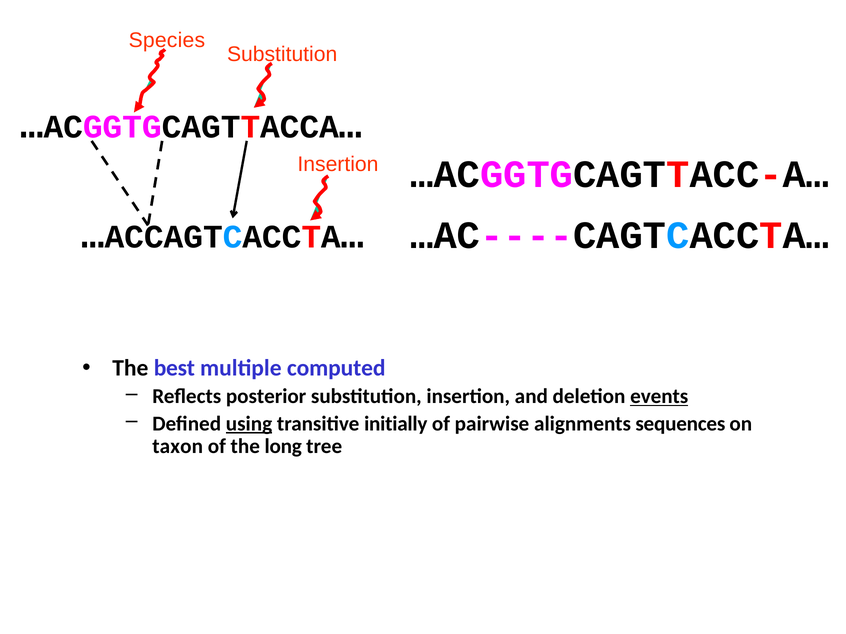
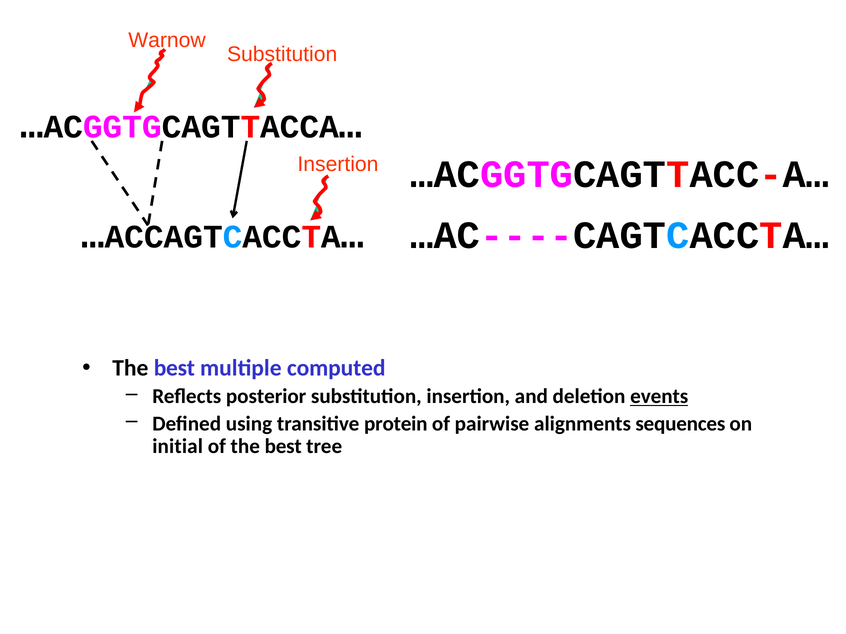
Species: Species -> Warnow
using underline: present -> none
initially: initially -> protein
taxon: taxon -> initial
of the long: long -> best
